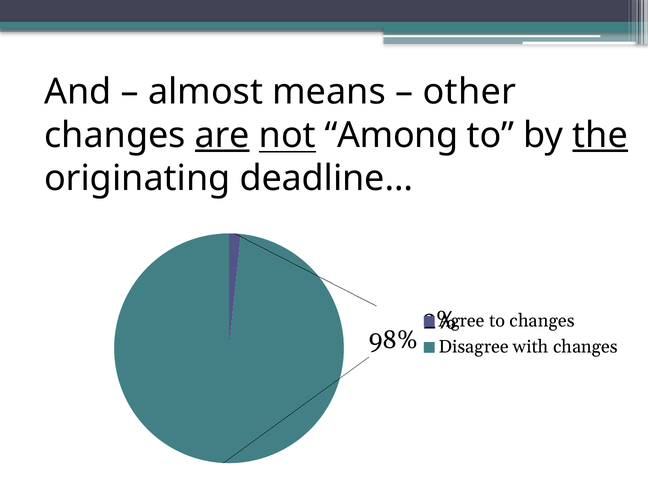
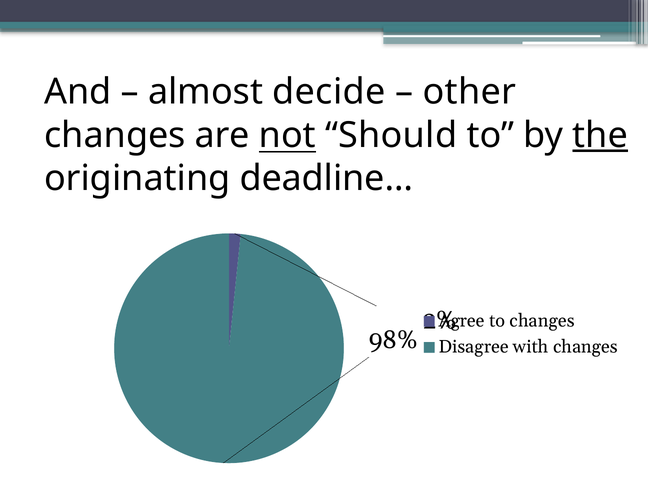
means: means -> decide
are underline: present -> none
Among: Among -> Should
